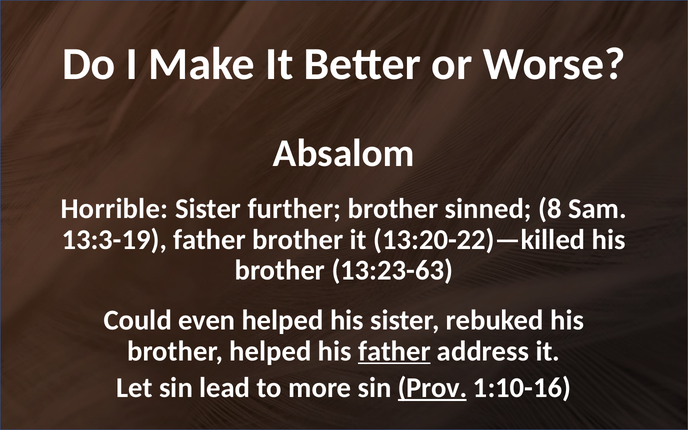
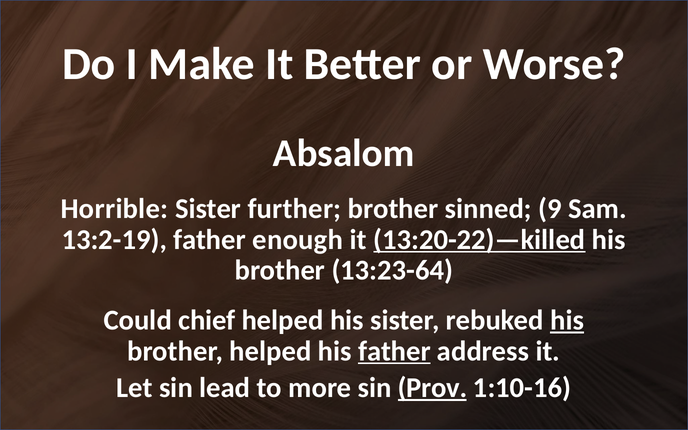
8: 8 -> 9
13:3-19: 13:3-19 -> 13:2-19
father brother: brother -> enough
13:20-22)—killed underline: none -> present
13:23-63: 13:23-63 -> 13:23-64
even: even -> chief
his at (567, 320) underline: none -> present
